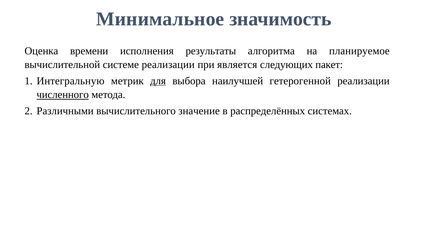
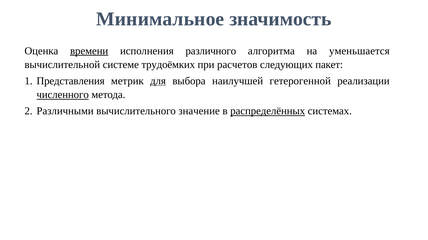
времени underline: none -> present
результаты: результаты -> различного
планируемое: планируемое -> уменьшается
системе реализации: реализации -> трудоёмких
является: является -> расчетов
Интегральную: Интегральную -> Представления
распределённых underline: none -> present
